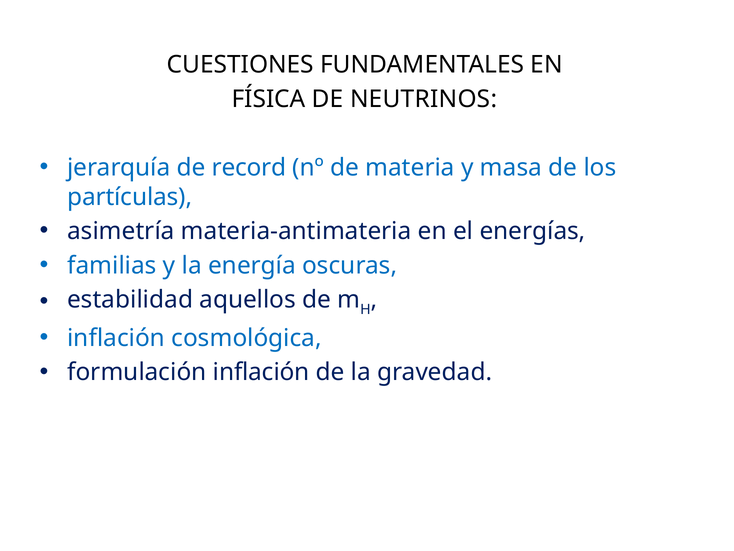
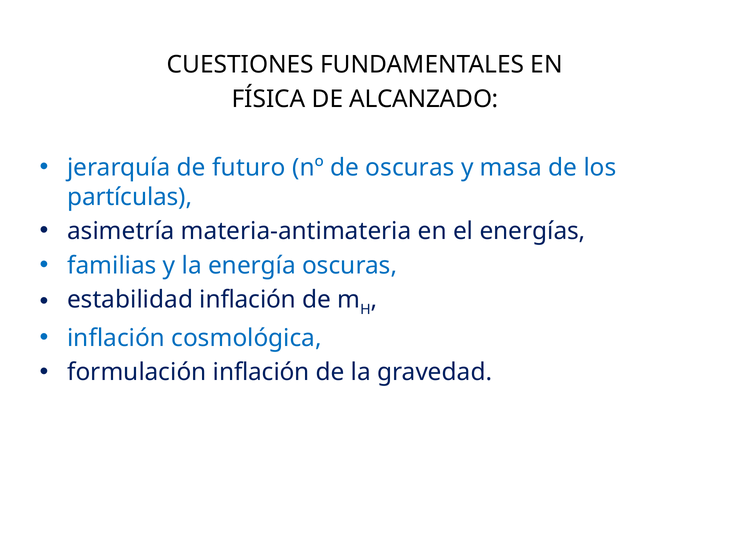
NEUTRINOS: NEUTRINOS -> ALCANZADO
record: record -> futuro
de materia: materia -> oscuras
estabilidad aquellos: aquellos -> inflación
